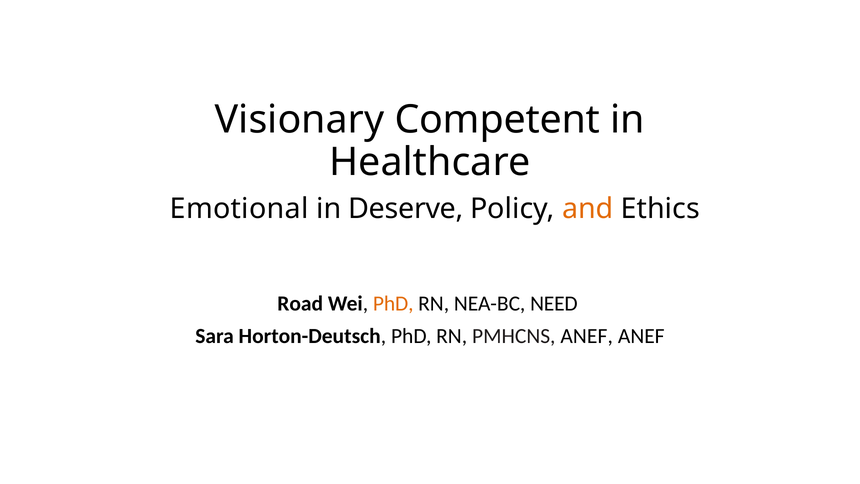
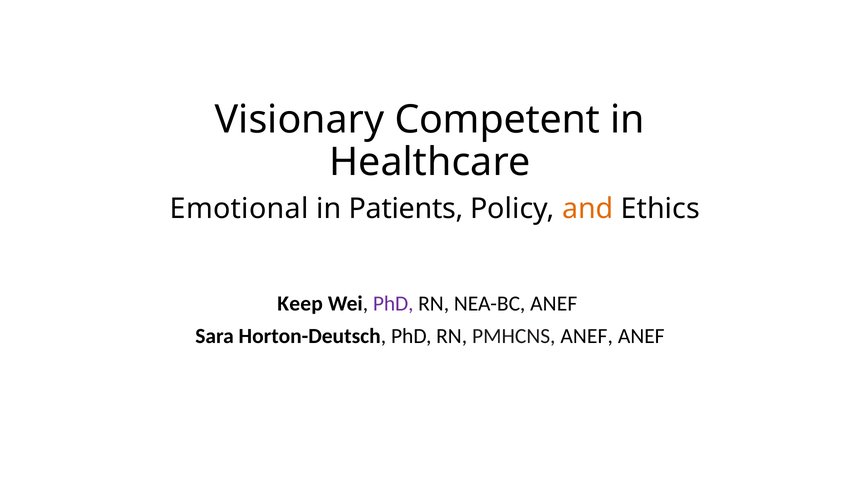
Deserve: Deserve -> Patients
Road: Road -> Keep
PhD at (393, 304) colour: orange -> purple
NEA-BC NEED: NEED -> ANEF
